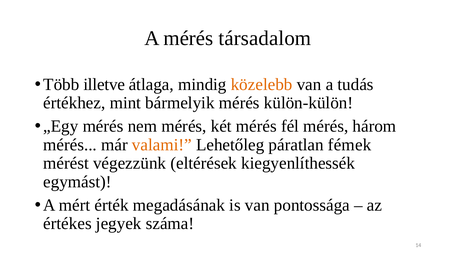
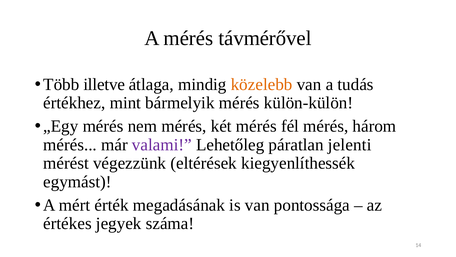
társadalom: társadalom -> távmérővel
valami colour: orange -> purple
fémek: fémek -> jelenti
